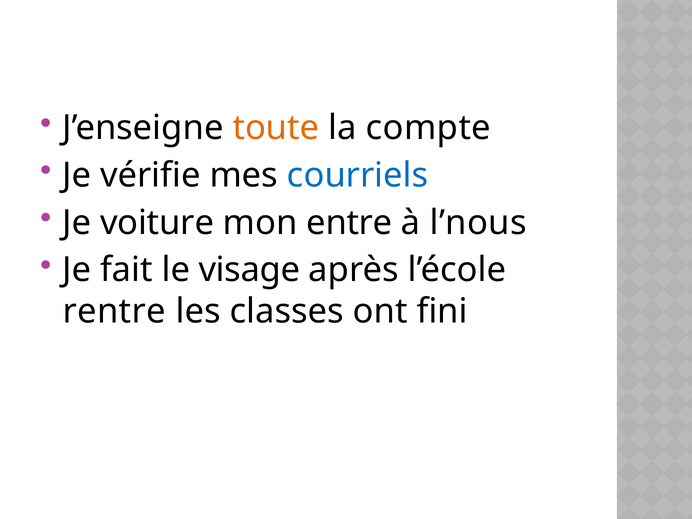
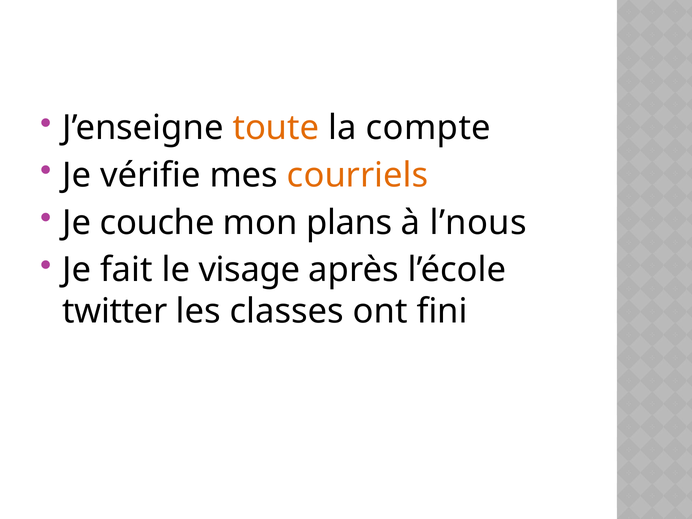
courriels colour: blue -> orange
voiture: voiture -> couche
entre: entre -> plans
rentre: rentre -> twitter
